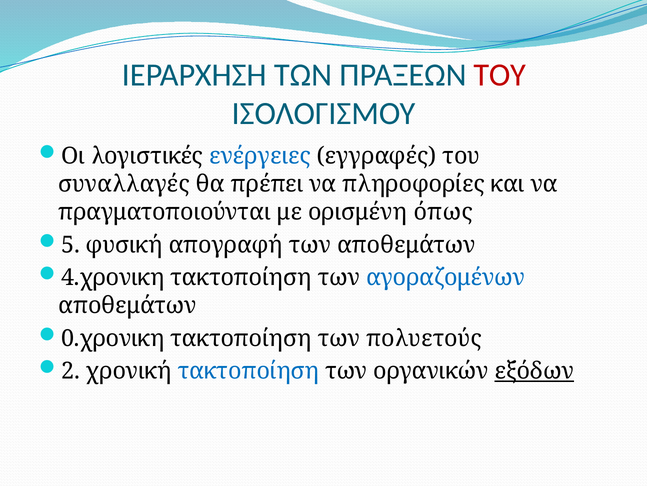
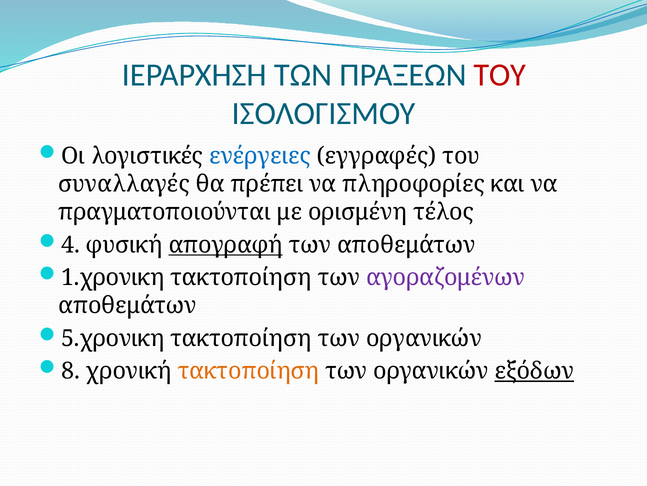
όπως: όπως -> τέλος
5: 5 -> 4
απογραφή underline: none -> present
4.χρονικη: 4.χρονικη -> 1.χρονικη
αγοραζομένων colour: blue -> purple
0.χρονικη: 0.χρονικη -> 5.χρονικη
πολυετούς at (424, 338): πολυετούς -> οργανικών
2: 2 -> 8
τακτοποίηση at (248, 371) colour: blue -> orange
